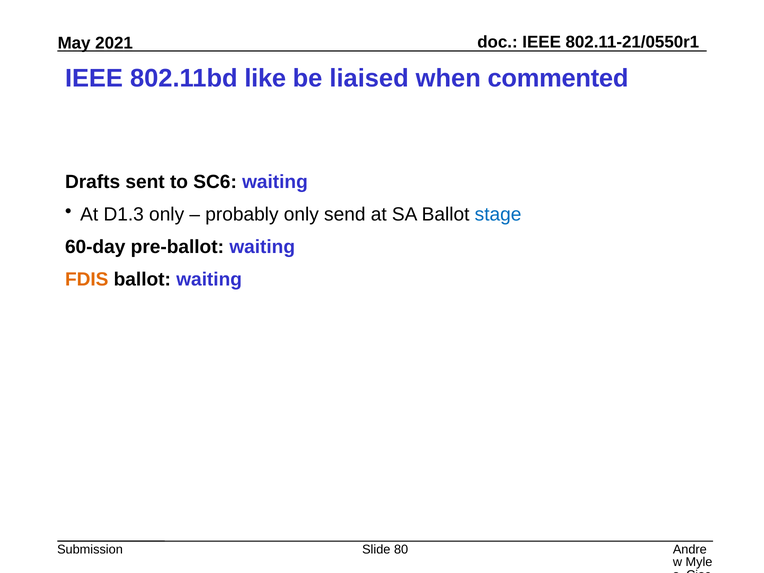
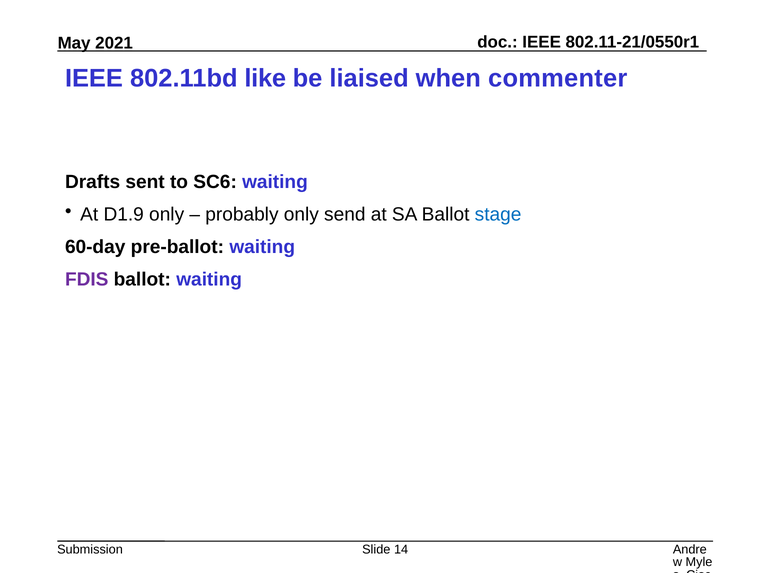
commented: commented -> commenter
D1.3: D1.3 -> D1.9
FDIS colour: orange -> purple
80: 80 -> 14
